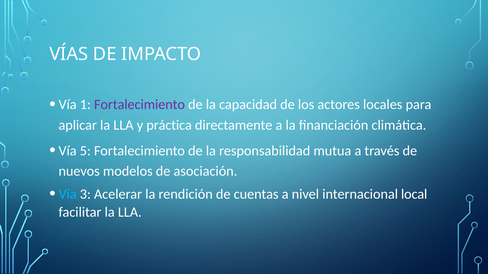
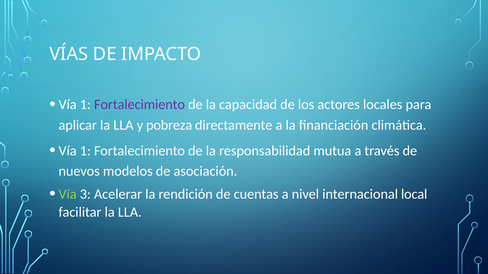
práctica: práctica -> pobreza
5 at (85, 151): 5 -> 1
Vía at (68, 194) colour: light blue -> light green
